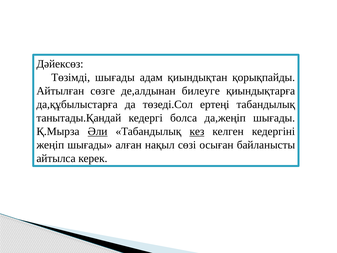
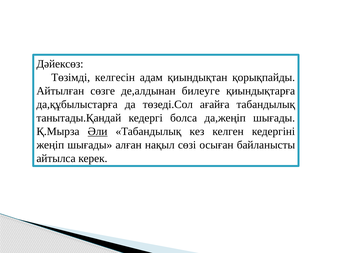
Төзімді шығады: шығады -> келгесін
ертеңі: ертеңі -> ағайға
кез underline: present -> none
